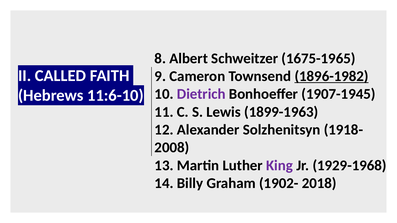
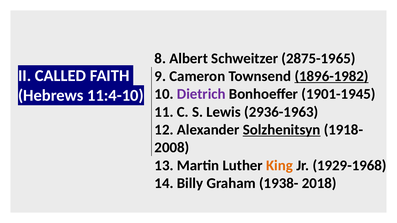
1675-1965: 1675-1965 -> 2875-1965
1907-1945: 1907-1945 -> 1901-1945
11:6-10: 11:6-10 -> 11:4-10
1899-1963: 1899-1963 -> 2936-1963
Solzhenitsyn underline: none -> present
King colour: purple -> orange
1902-: 1902- -> 1938-
